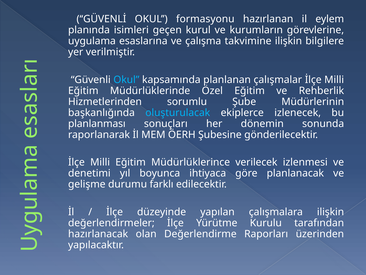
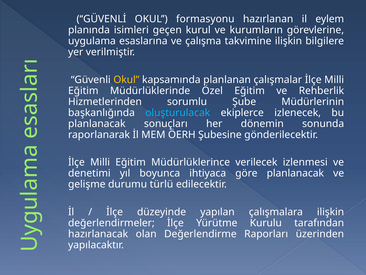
Okul at (126, 80) colour: light blue -> yellow
planlanması at (97, 123): planlanması -> planlanacak
farklı: farklı -> türlü
